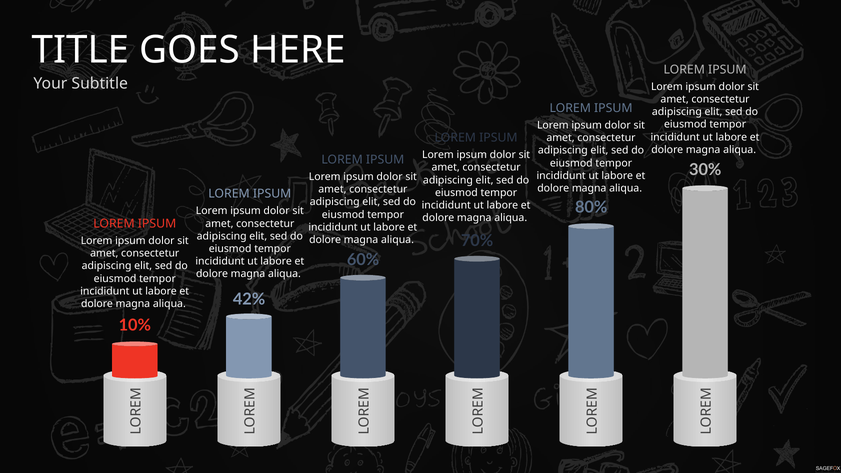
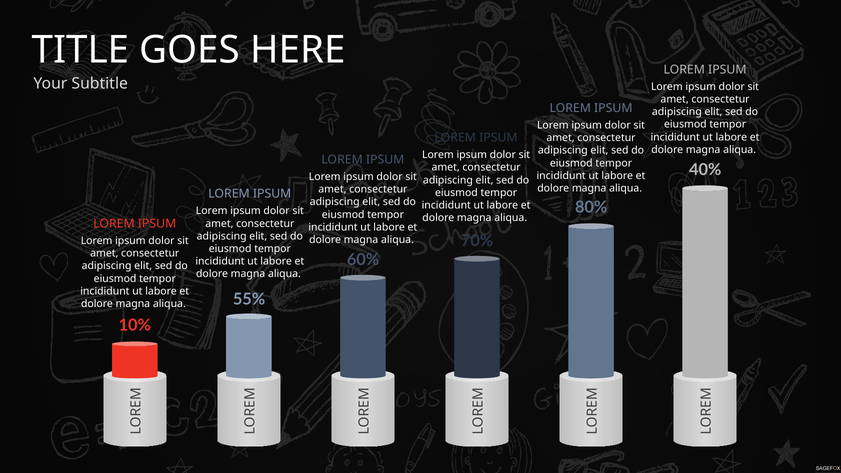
30%: 30% -> 40%
42%: 42% -> 55%
